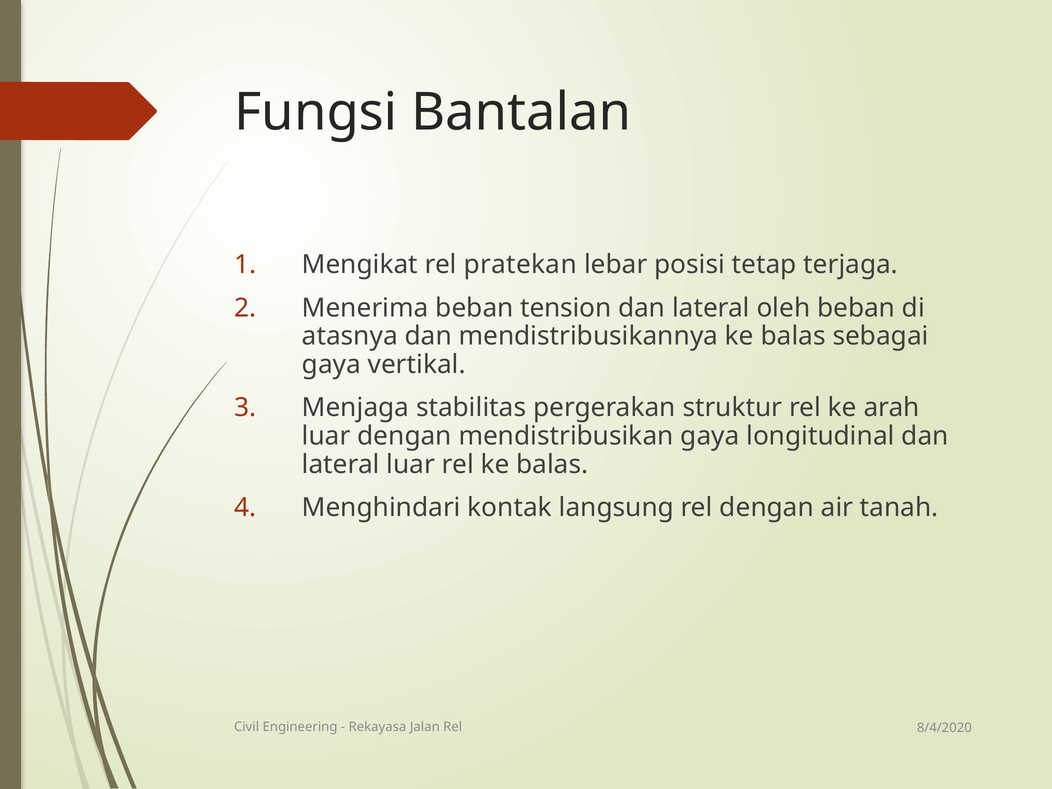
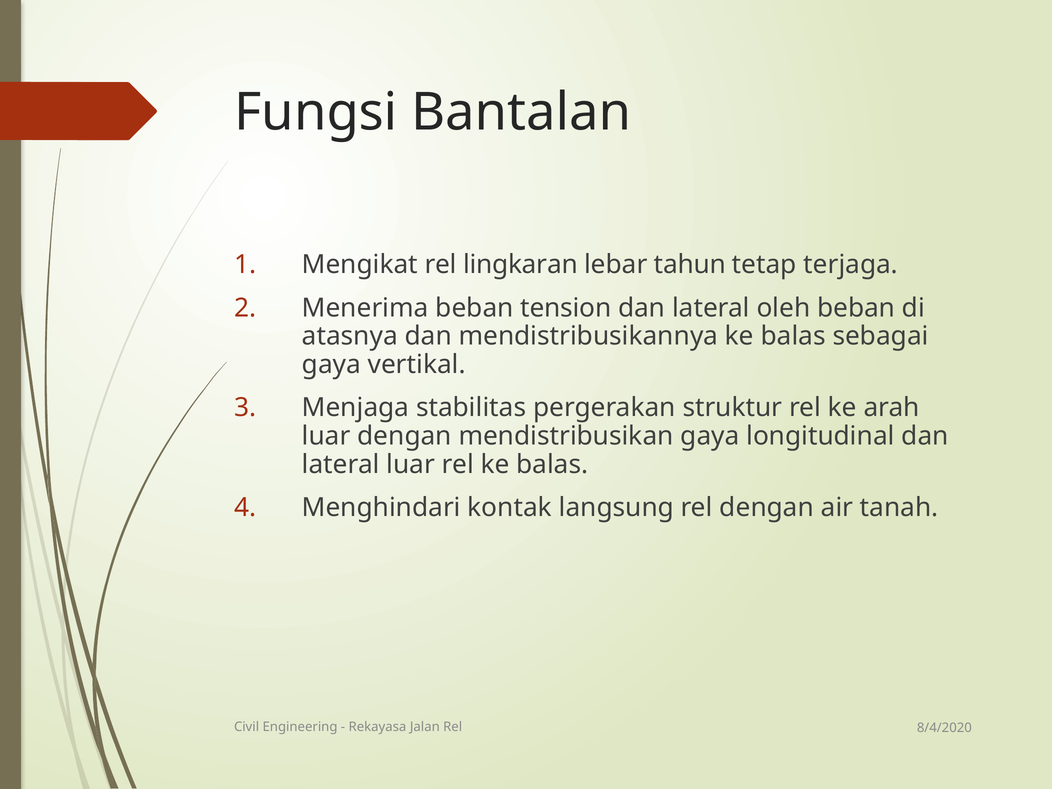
pratekan: pratekan -> lingkaran
posisi: posisi -> tahun
